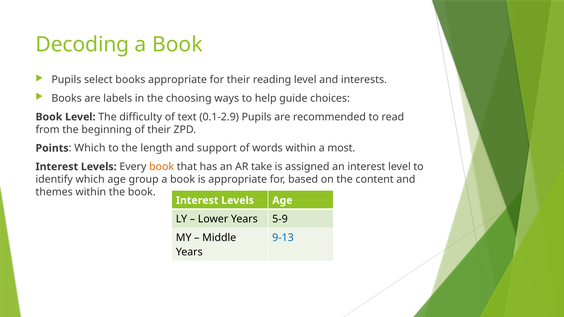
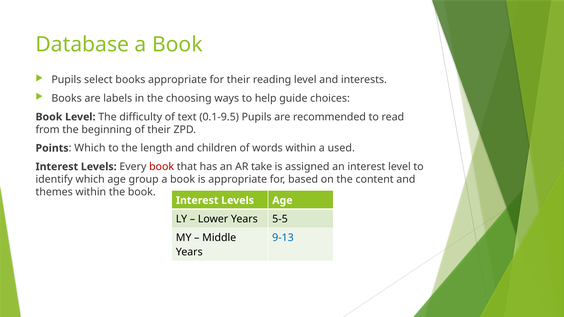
Decoding: Decoding -> Database
0.1-2.9: 0.1-2.9 -> 0.1-9.5
support: support -> children
most: most -> used
book at (162, 167) colour: orange -> red
5-9: 5-9 -> 5-5
